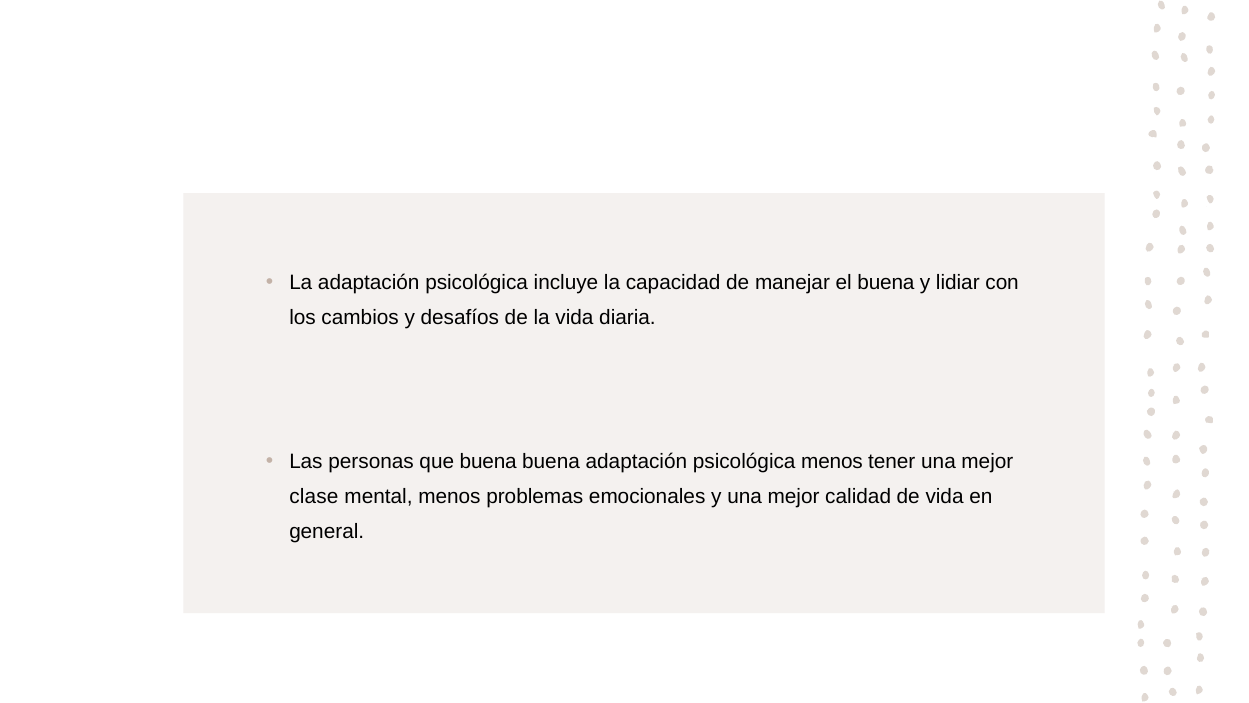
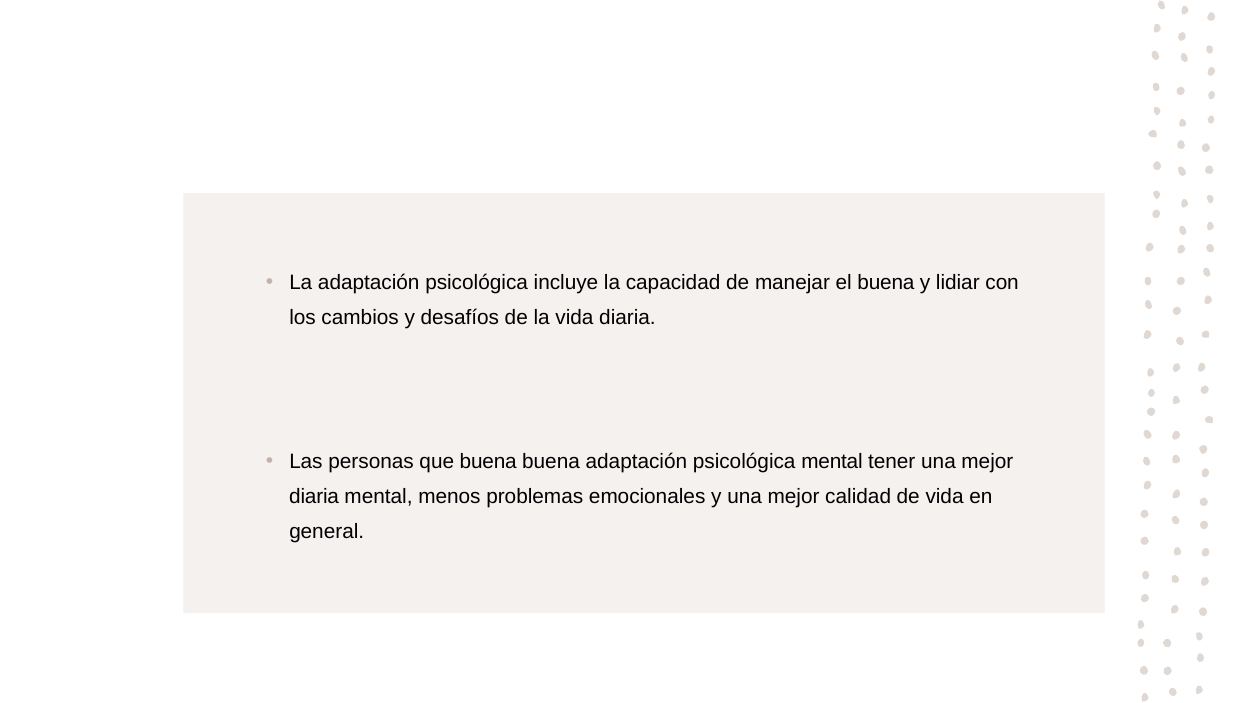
psicológica menos: menos -> mental
clase at (314, 496): clase -> diaria
